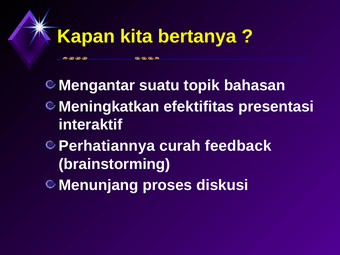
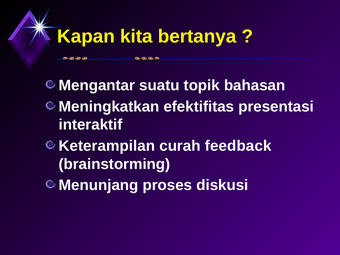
Perhatiannya: Perhatiannya -> Keterampilan
